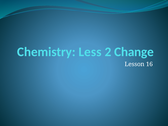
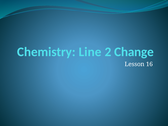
Less: Less -> Line
